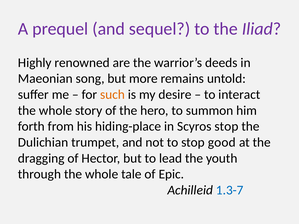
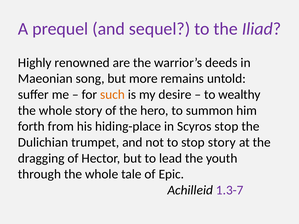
interact: interact -> wealthy
stop good: good -> story
1.3-7 colour: blue -> purple
